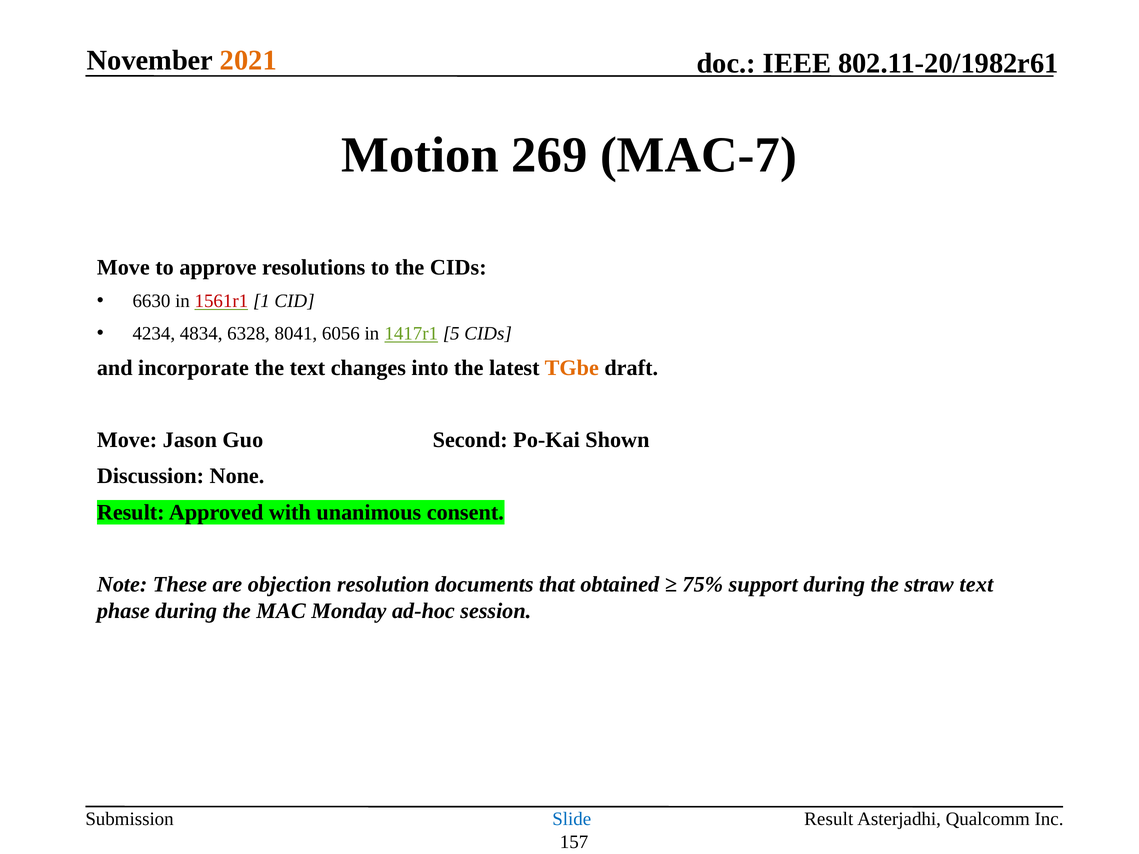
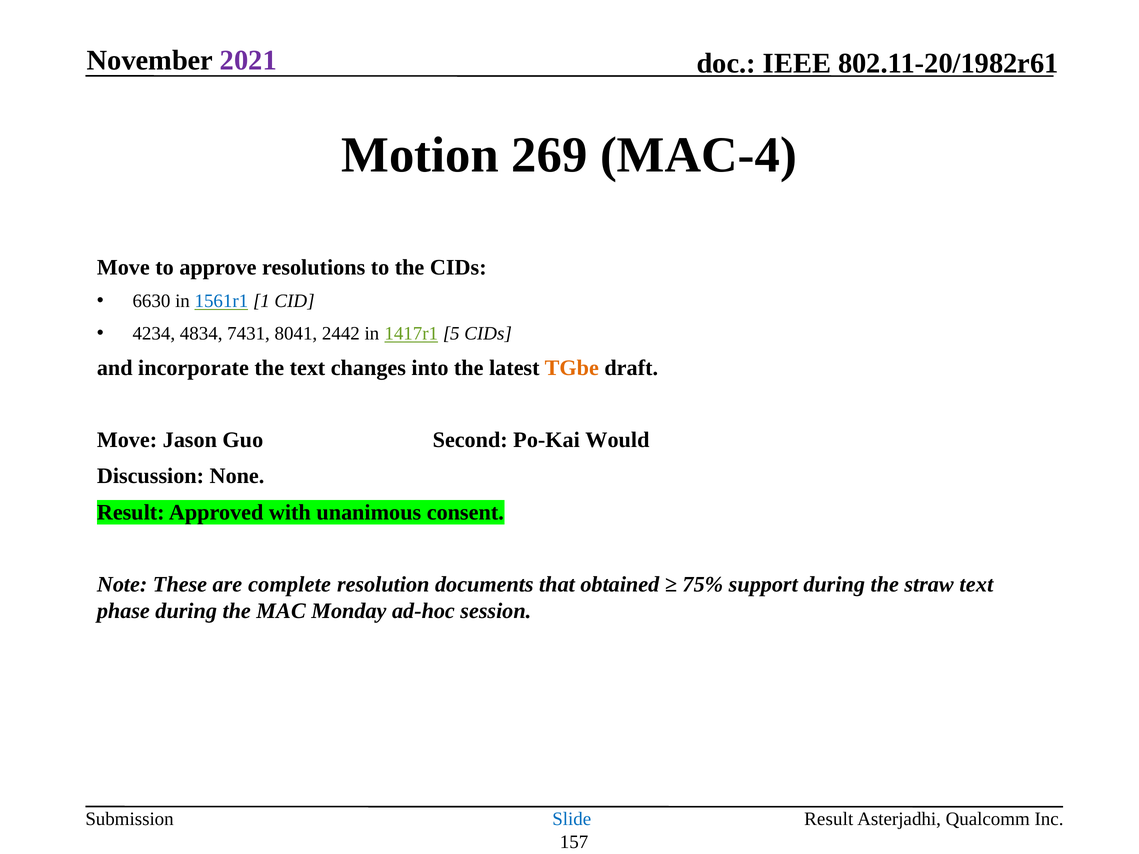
2021 colour: orange -> purple
MAC-7: MAC-7 -> MAC-4
1561r1 colour: red -> blue
6328: 6328 -> 7431
6056: 6056 -> 2442
Shown: Shown -> Would
objection: objection -> complete
